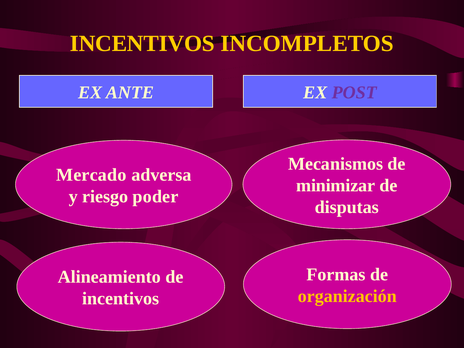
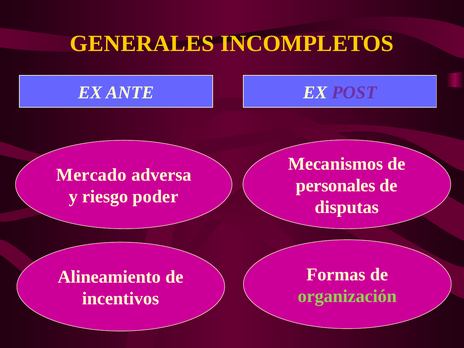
INCENTIVOS at (142, 43): INCENTIVOS -> GENERALES
minimizar: minimizar -> personales
organización colour: yellow -> light green
